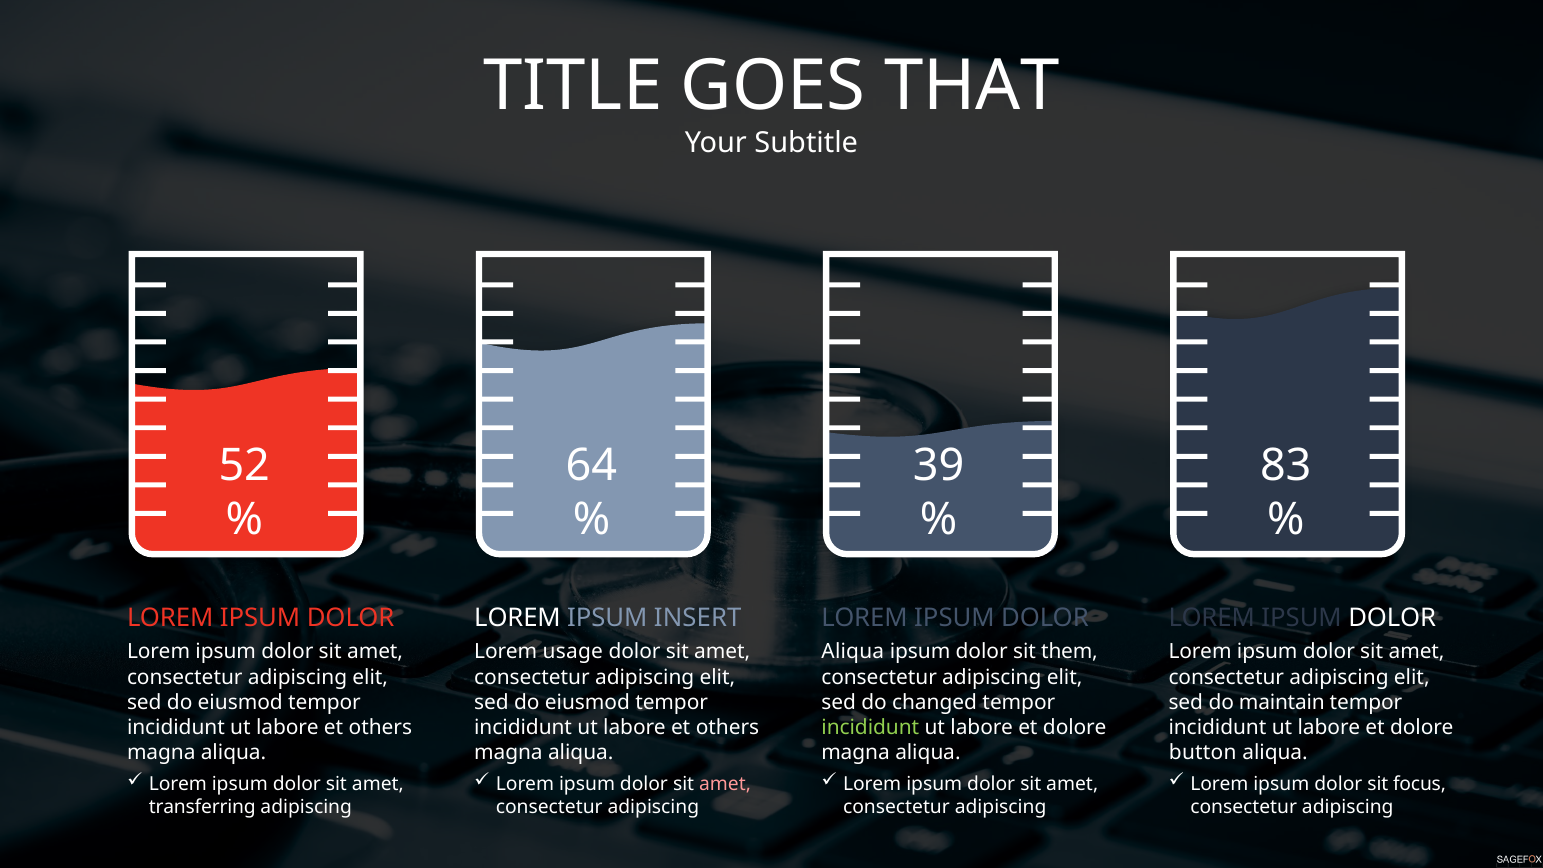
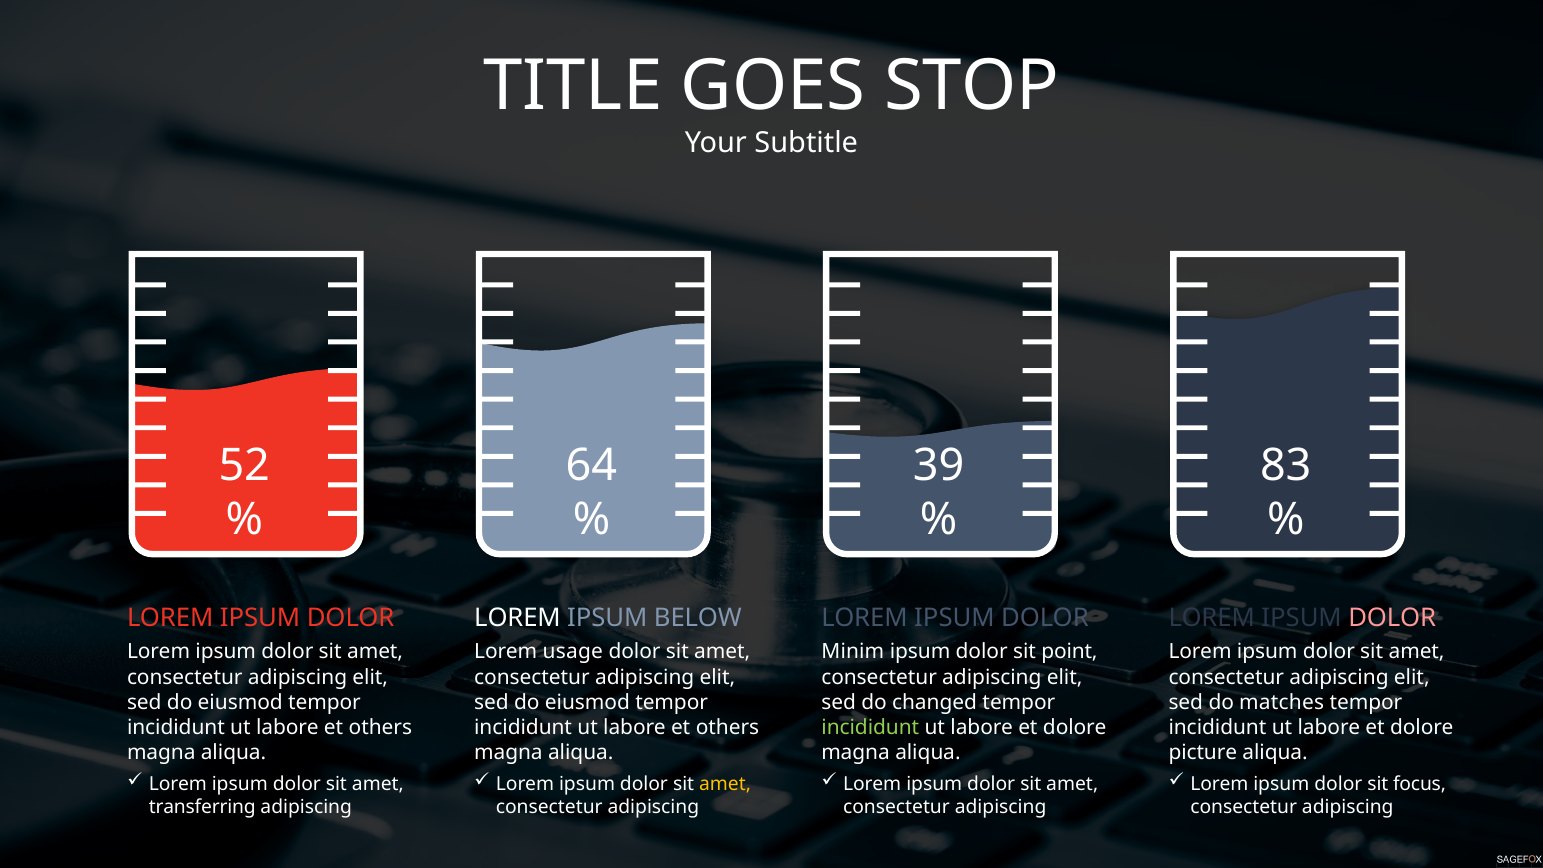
THAT: THAT -> STOP
INSERT: INSERT -> BELOW
DOLOR at (1392, 618) colour: white -> pink
Aliqua at (853, 652): Aliqua -> Minim
them: them -> point
maintain: maintain -> matches
button: button -> picture
amet at (725, 784) colour: pink -> yellow
